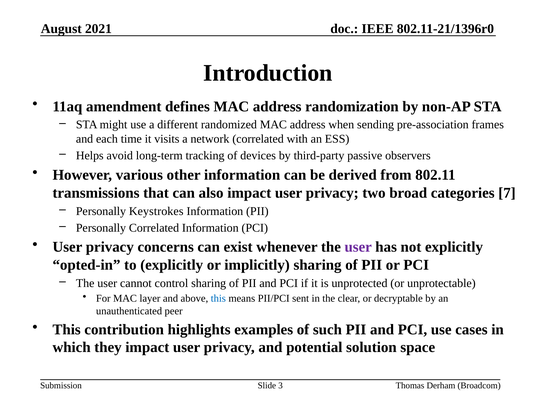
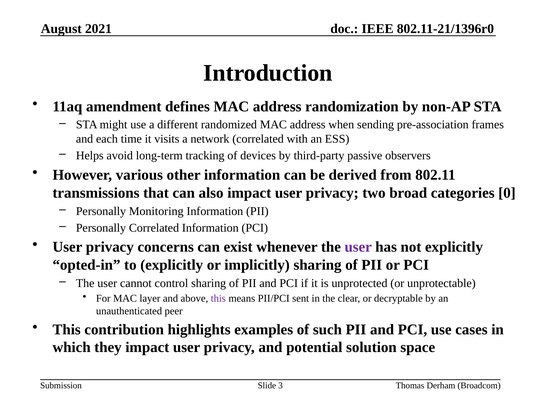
7: 7 -> 0
Keystrokes: Keystrokes -> Monitoring
this at (218, 299) colour: blue -> purple
